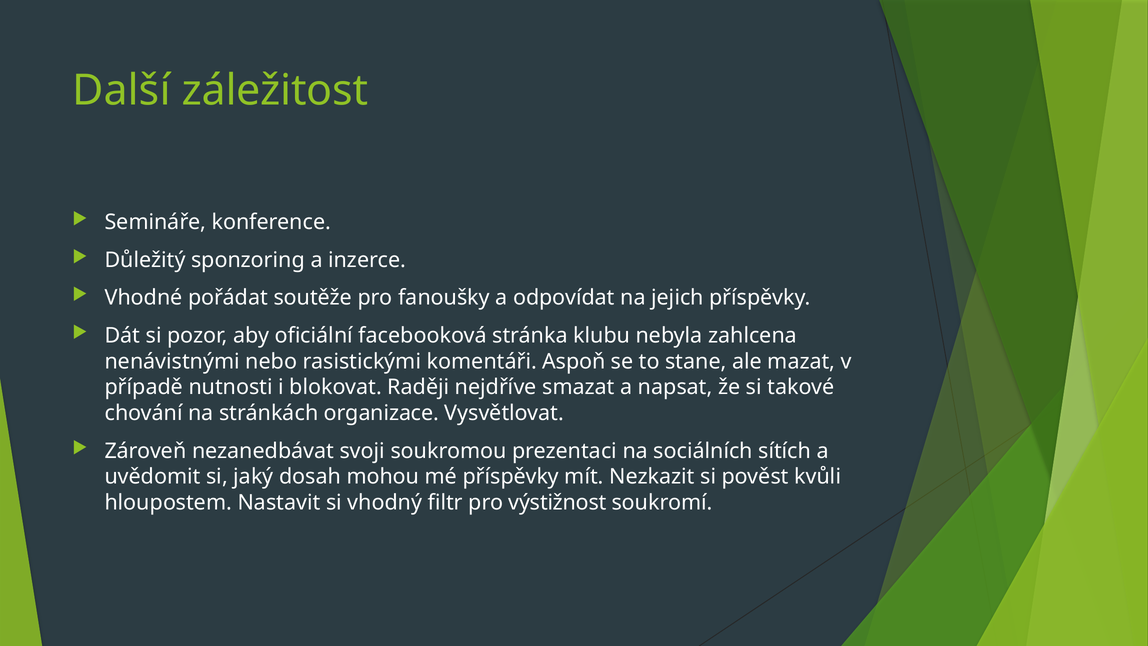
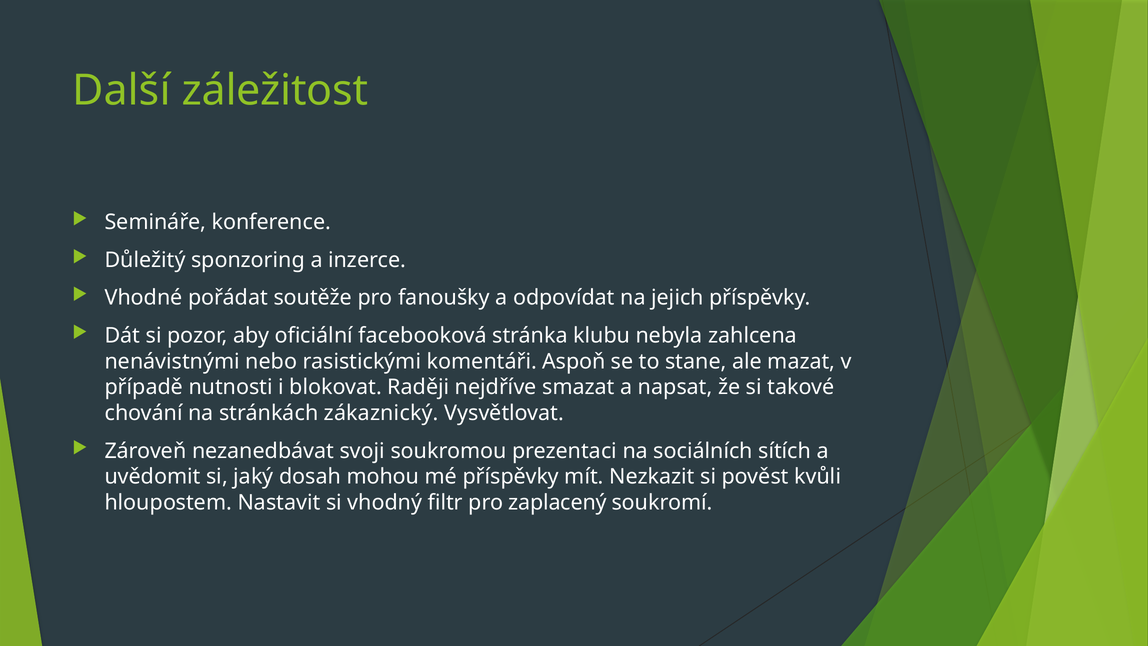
organizace: organizace -> zákaznický
výstižnost: výstižnost -> zaplacený
